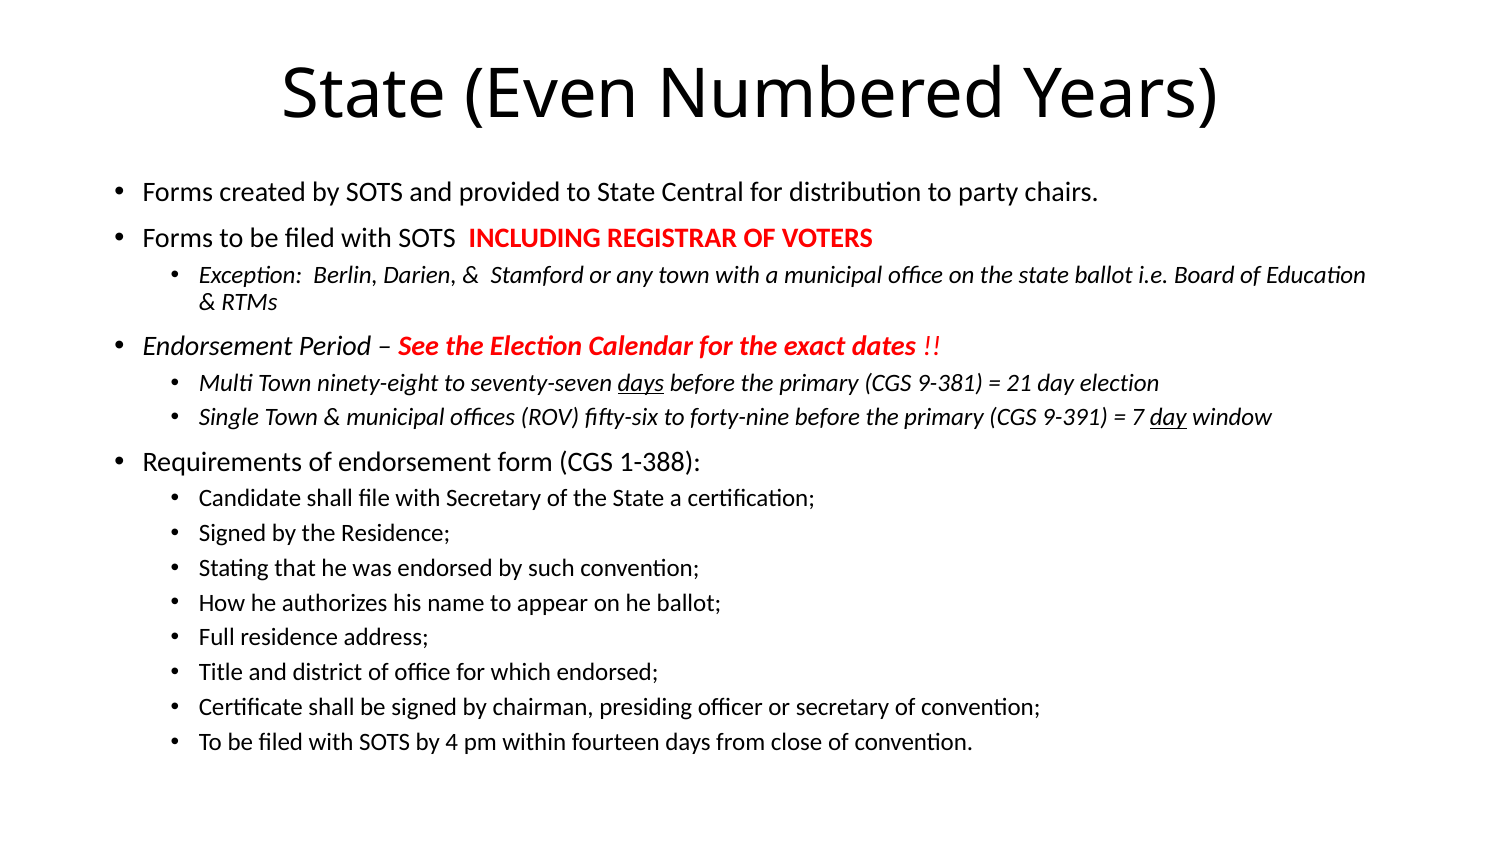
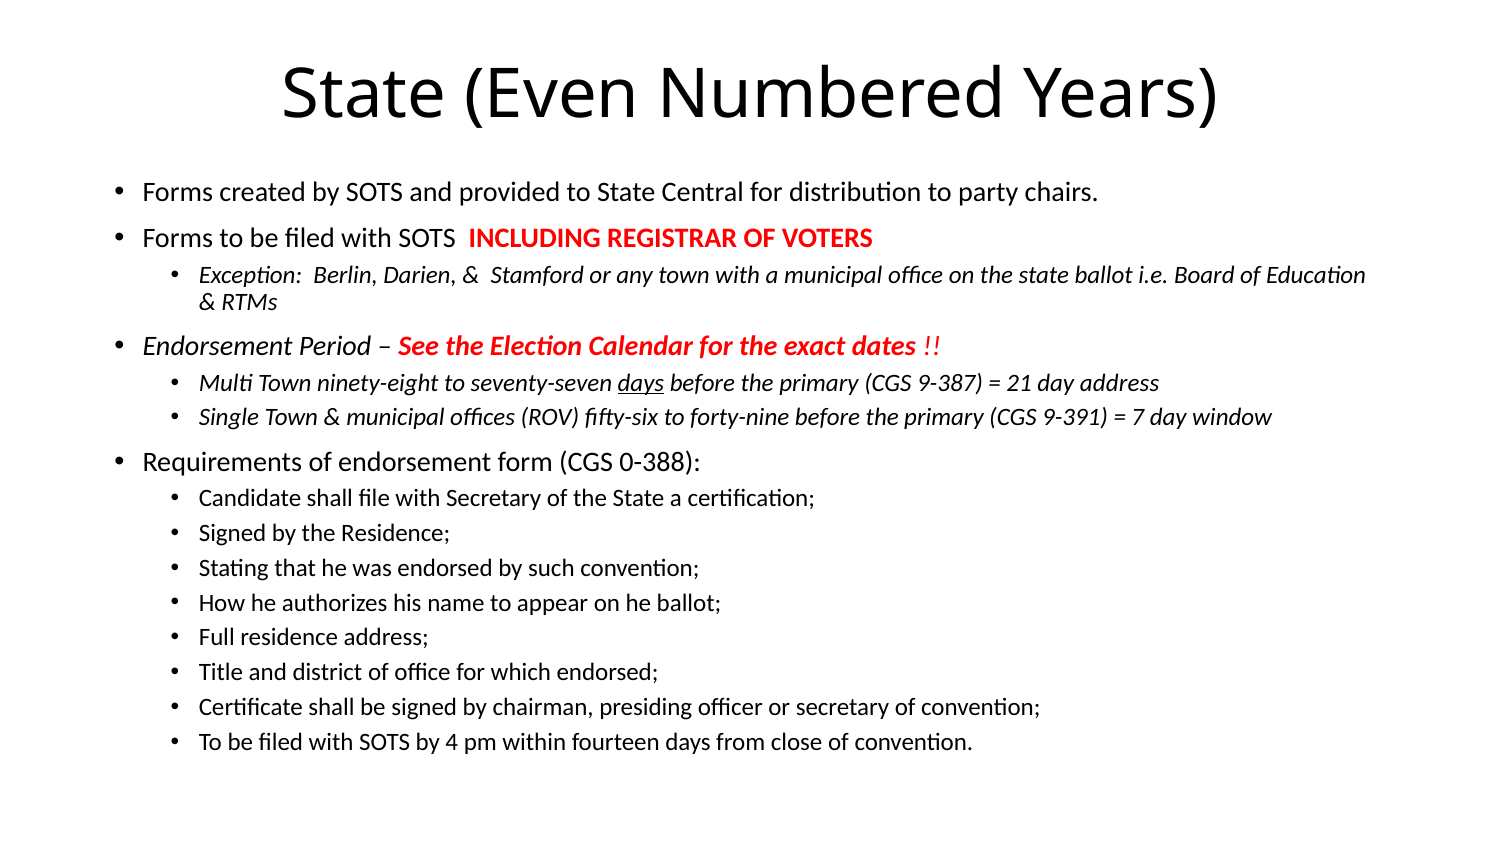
9-381: 9-381 -> 9-387
day election: election -> address
day at (1168, 418) underline: present -> none
1-388: 1-388 -> 0-388
